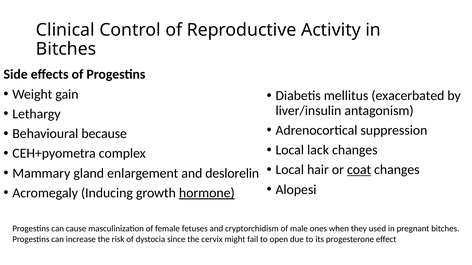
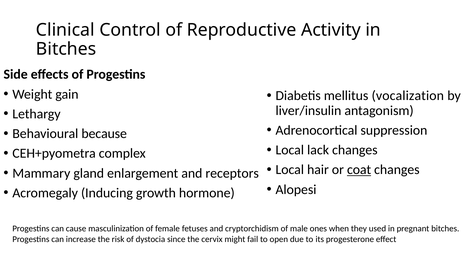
exacerbated: exacerbated -> vocalization
deslorelin: deslorelin -> receptors
hormone underline: present -> none
